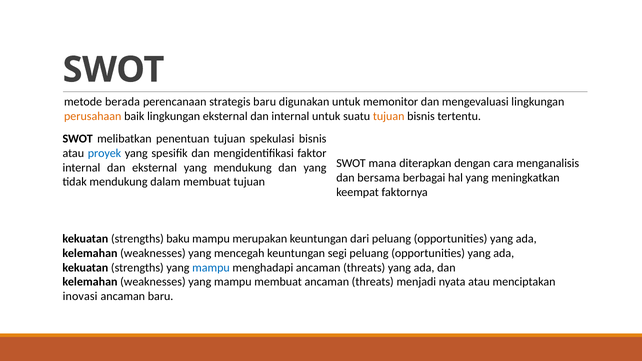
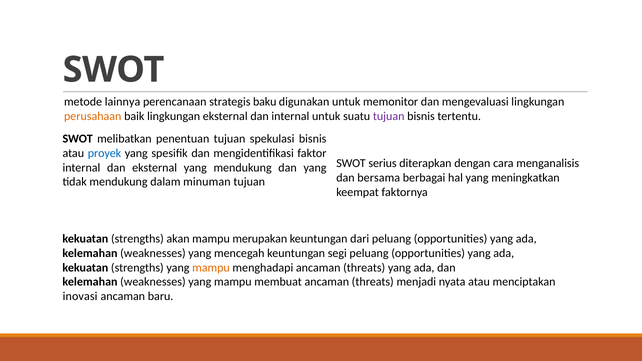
berada: berada -> lainnya
strategis baru: baru -> baku
tujuan at (389, 116) colour: orange -> purple
mana: mana -> serius
dalam membuat: membuat -> minuman
baku: baku -> akan
mampu at (211, 268) colour: blue -> orange
